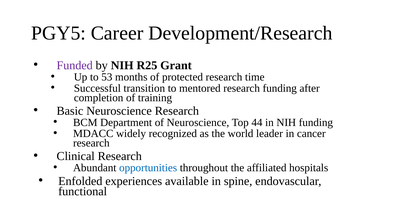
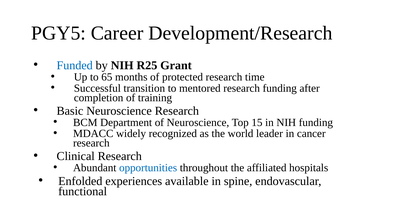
Funded colour: purple -> blue
53: 53 -> 65
44: 44 -> 15
